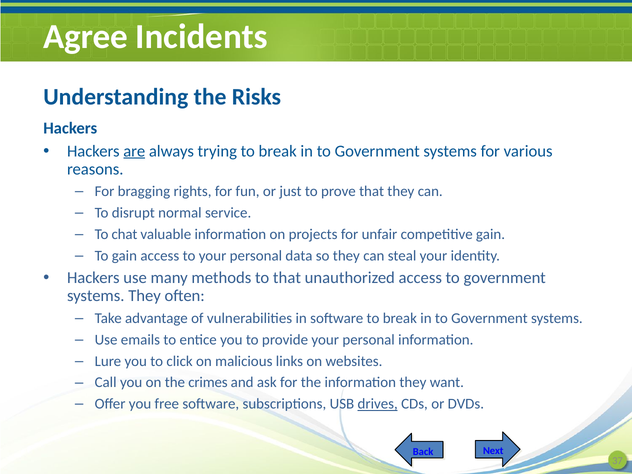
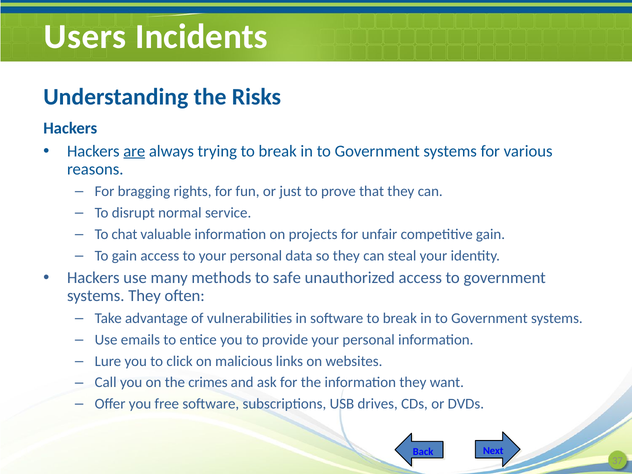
Agree: Agree -> Users
to that: that -> safe
drives underline: present -> none
